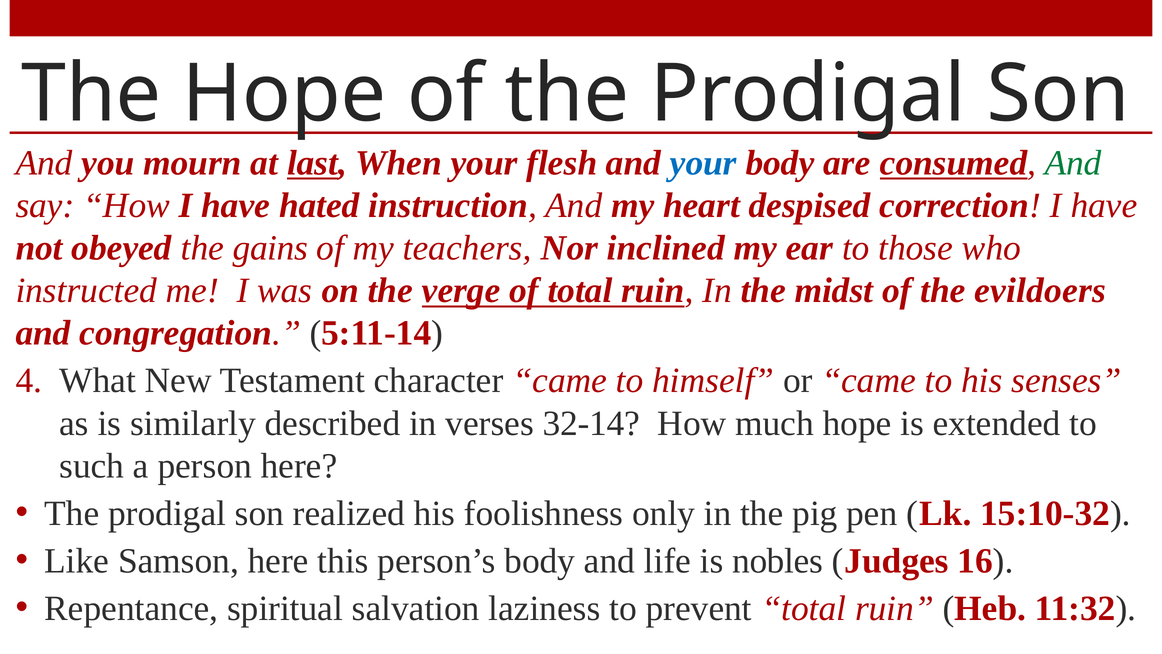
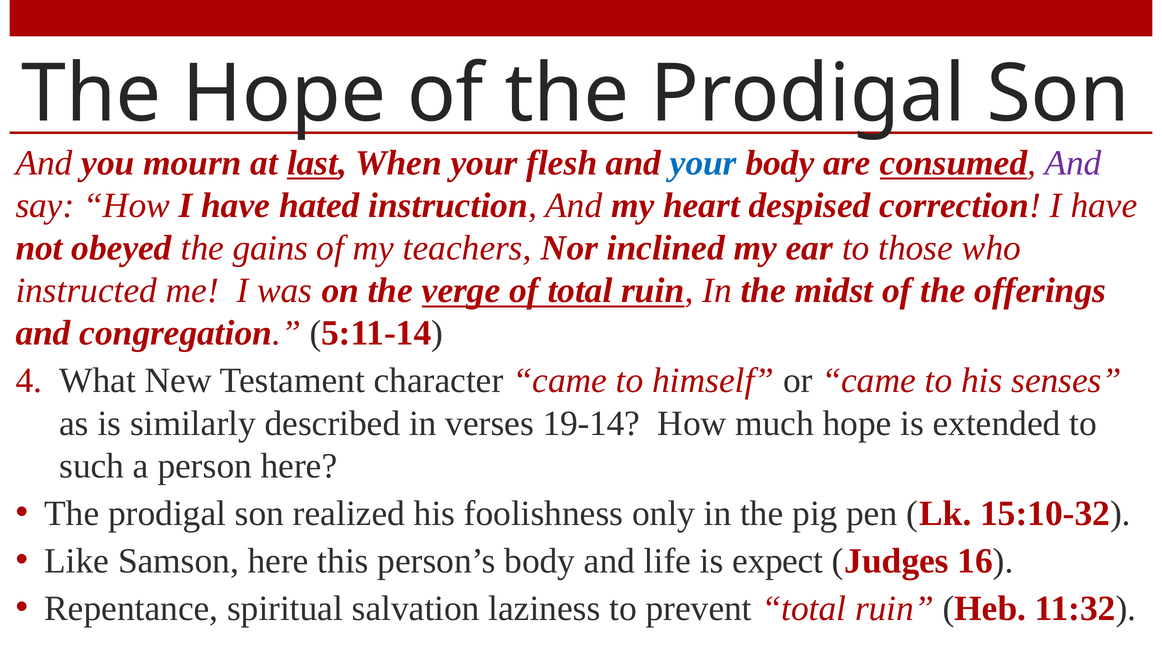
And at (1073, 163) colour: green -> purple
evildoers: evildoers -> offerings
32-14: 32-14 -> 19-14
nobles: nobles -> expect
